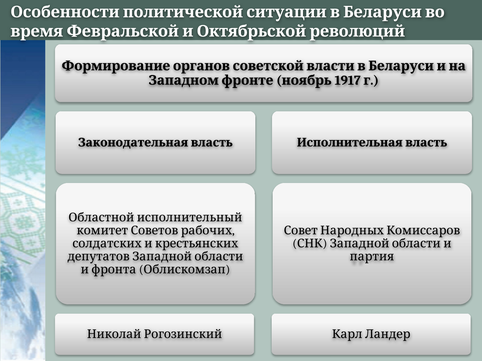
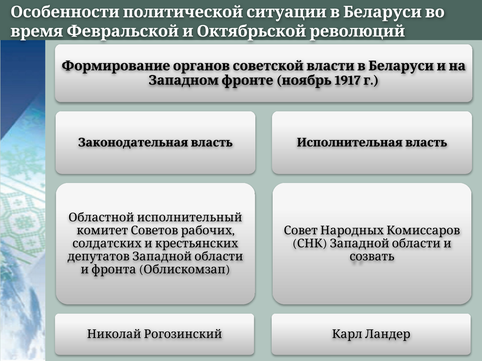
партия: партия -> созвать
